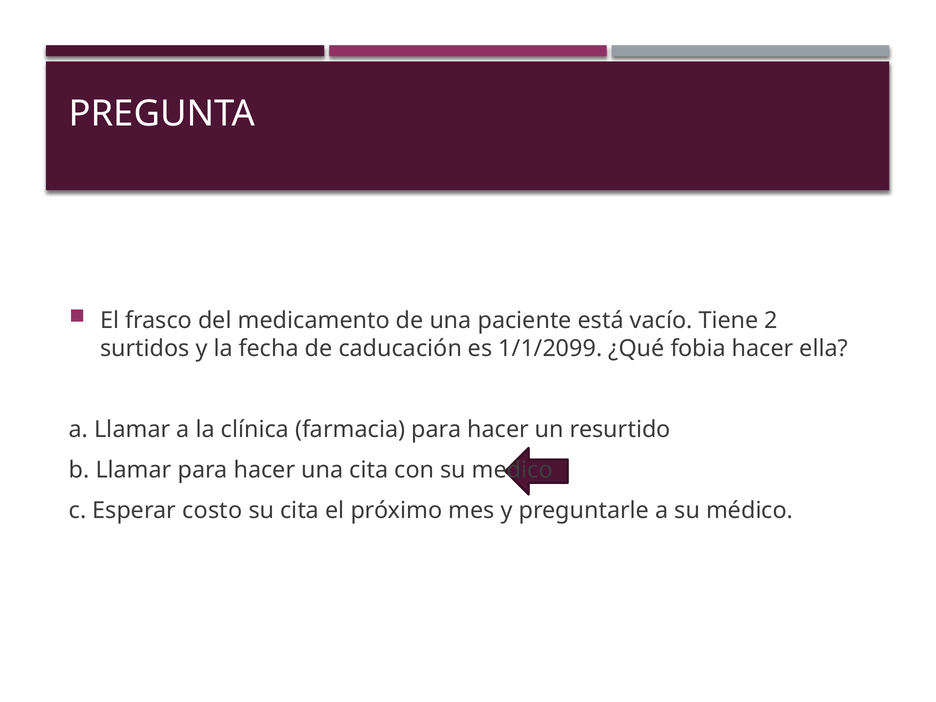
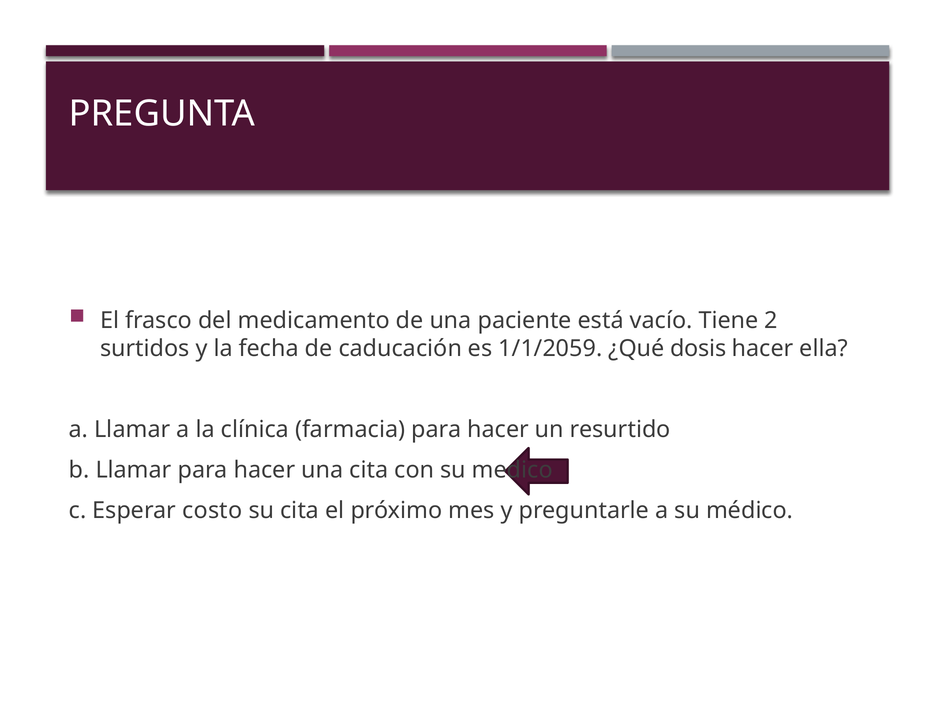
1/1/2099: 1/1/2099 -> 1/1/2059
fobia: fobia -> dosis
